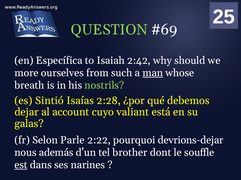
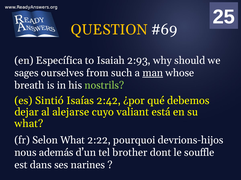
QUESTION colour: light green -> yellow
2:42: 2:42 -> 2:93
more: more -> sages
2:28: 2:28 -> 2:42
account: account -> alejarse
galas at (29, 124): galas -> what
Selon Parle: Parle -> What
devrions-dejar: devrions-dejar -> devrions-hijos
est underline: present -> none
